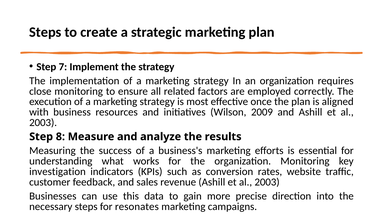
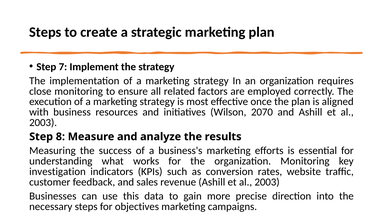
2009: 2009 -> 2070
resonates: resonates -> objectives
